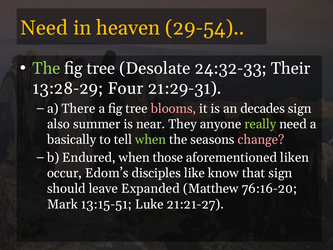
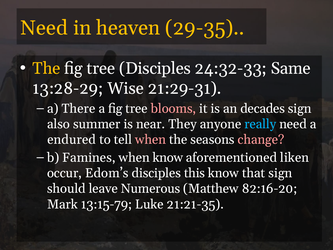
29-54: 29-54 -> 29-35
The at (46, 68) colour: light green -> yellow
tree Desolate: Desolate -> Disciples
Their: Their -> Same
Four: Four -> Wise
really colour: light green -> light blue
basically: basically -> endured
when at (151, 139) colour: light green -> pink
Endured: Endured -> Famines
when those: those -> know
like: like -> this
Expanded: Expanded -> Numerous
76:16-20: 76:16-20 -> 82:16-20
13:15-51: 13:15-51 -> 13:15-79
21:21-27: 21:21-27 -> 21:21-35
